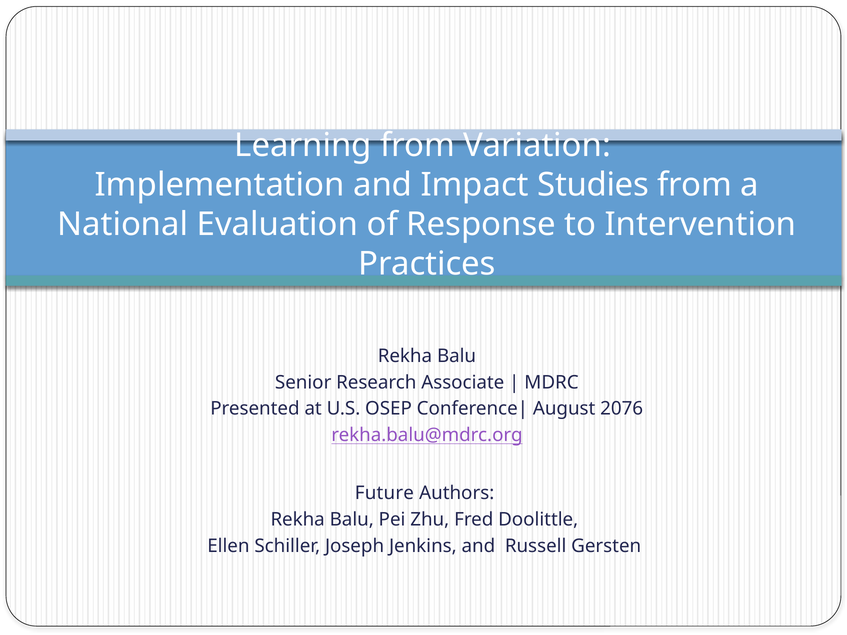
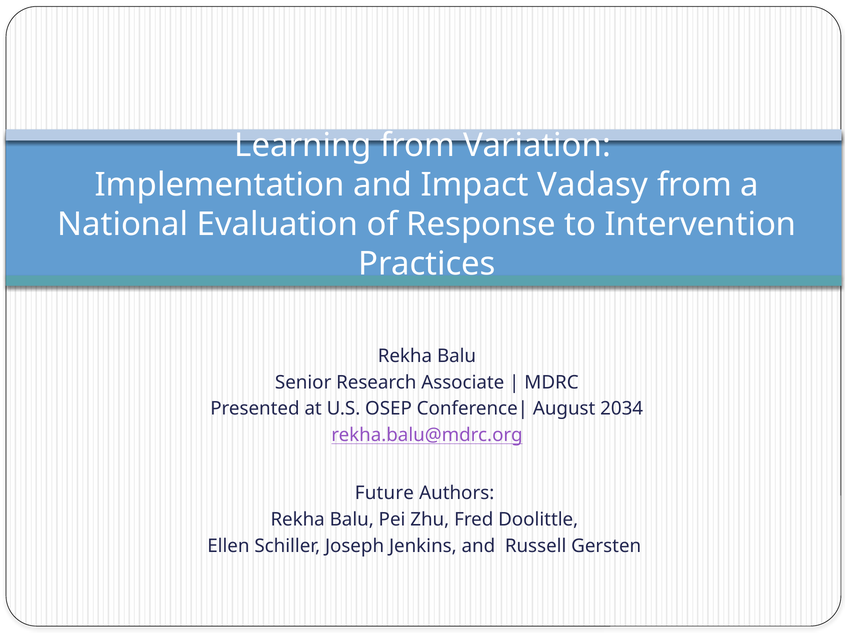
Studies: Studies -> Vadasy
2076: 2076 -> 2034
